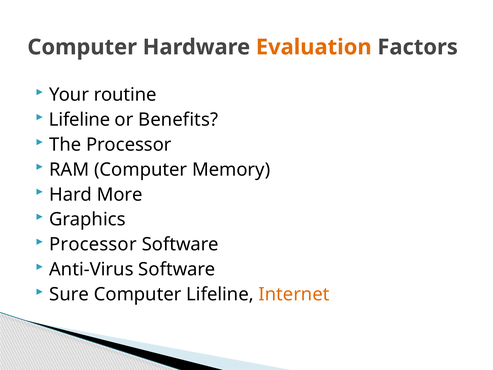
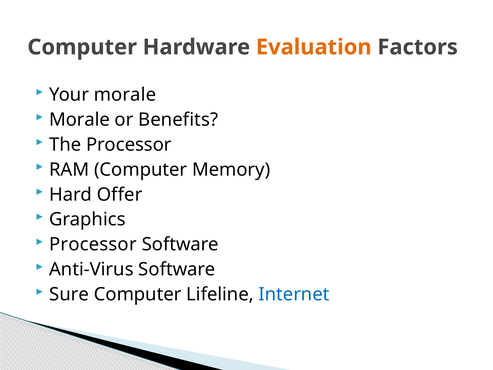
Your routine: routine -> morale
Lifeline at (80, 120): Lifeline -> Morale
More: More -> Offer
Internet colour: orange -> blue
